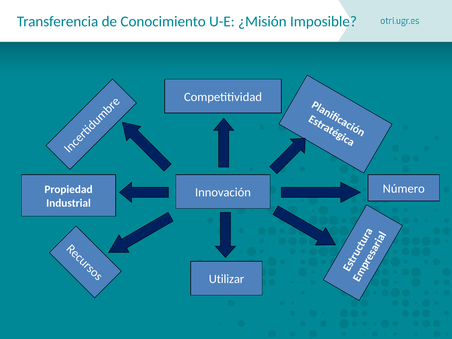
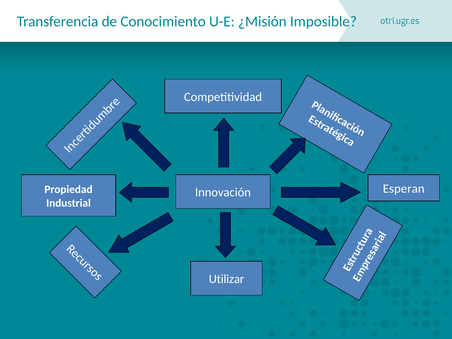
Número: Número -> Esperan
